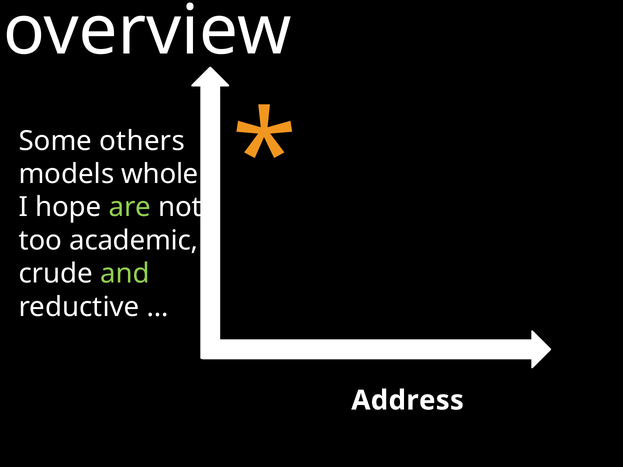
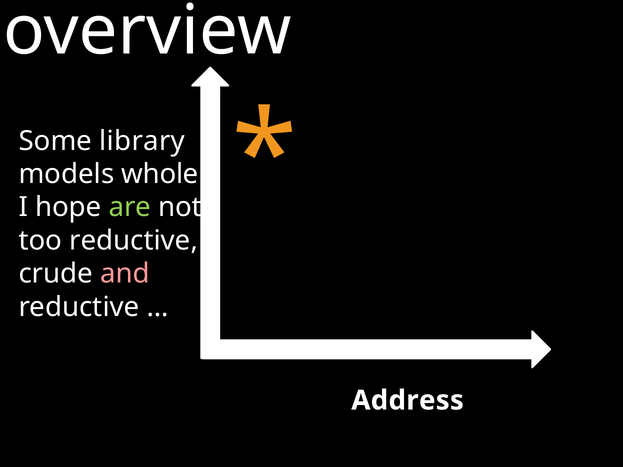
others: others -> library
too academic: academic -> reductive
and colour: light green -> pink
